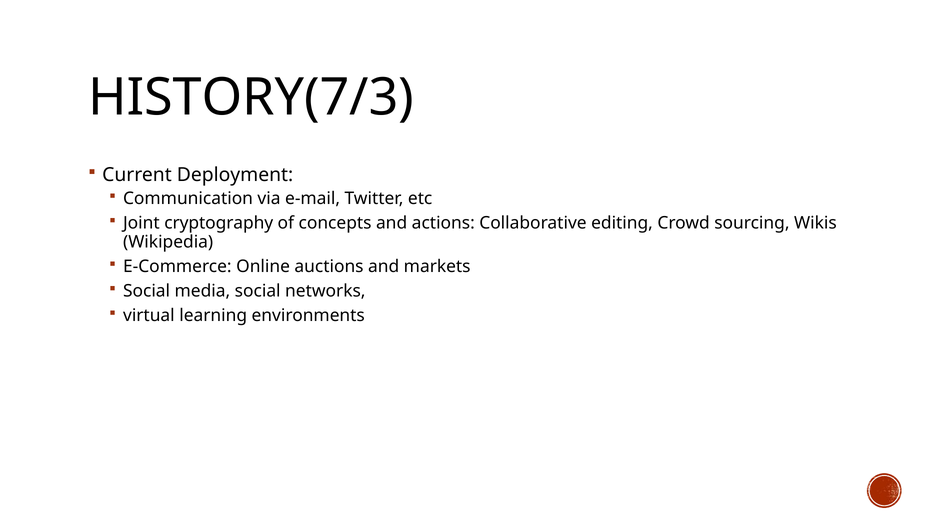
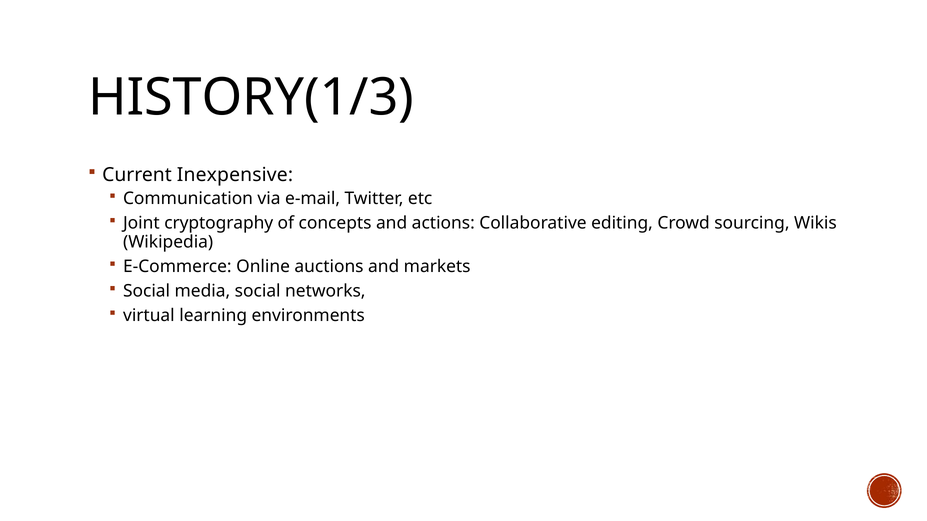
HISTORY(7/3: HISTORY(7/3 -> HISTORY(1/3
Deployment: Deployment -> Inexpensive
